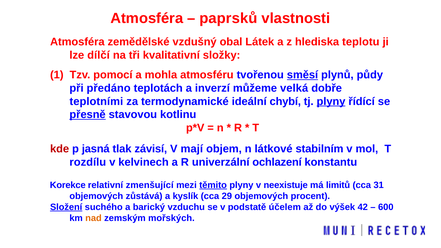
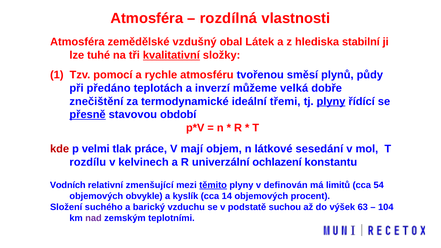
paprsků: paprsků -> rozdílná
teplotu: teplotu -> stabilní
dílčí: dílčí -> tuhé
kvalitativní underline: none -> present
mohla: mohla -> rychle
směsí underline: present -> none
teplotními: teplotními -> znečištění
chybí: chybí -> třemi
kotlinu: kotlinu -> období
jasná: jasná -> velmi
závisí: závisí -> práce
stabilním: stabilním -> sesedání
Korekce: Korekce -> Vodních
neexistuje: neexistuje -> definován
31: 31 -> 54
zůstává: zůstává -> obvykle
29: 29 -> 14
Složení underline: present -> none
účelem: účelem -> suchou
42: 42 -> 63
600: 600 -> 104
nad colour: orange -> purple
mořských: mořských -> teplotními
